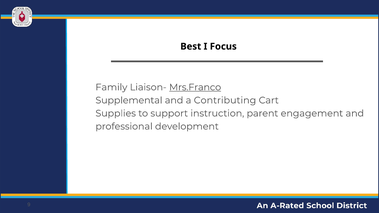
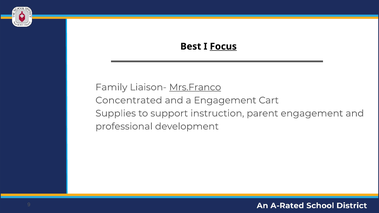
Focus underline: none -> present
Supplemental: Supplemental -> Concentrated
a Contributing: Contributing -> Engagement
